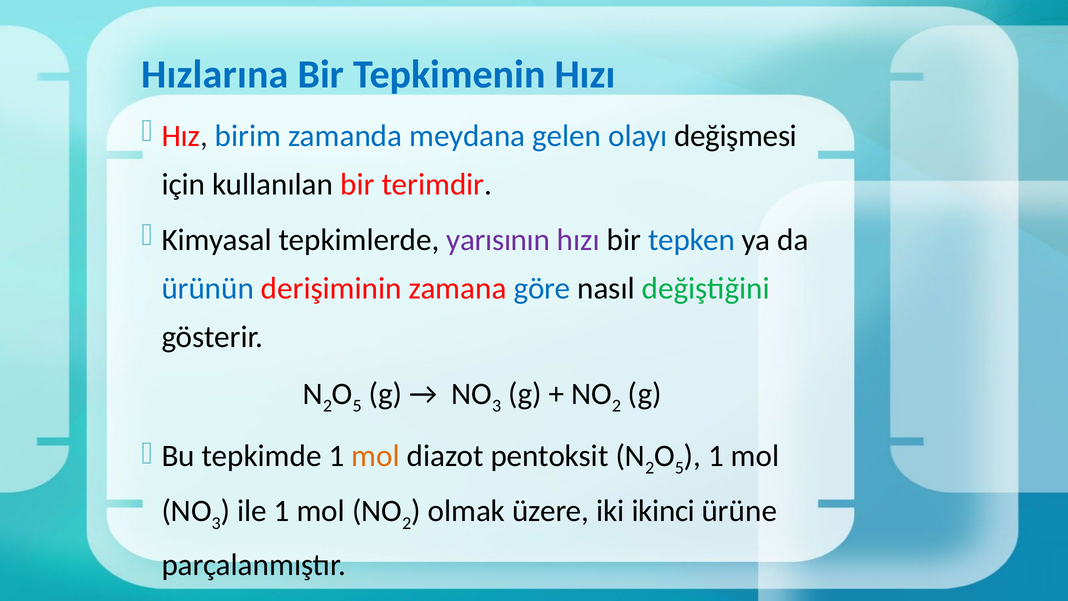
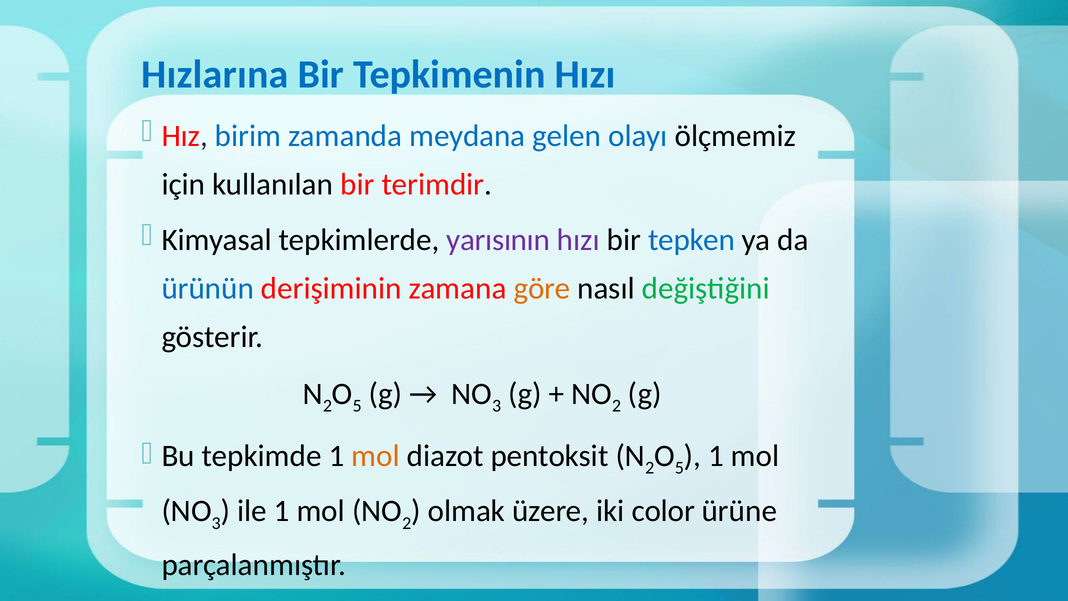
değişmesi: değişmesi -> ölçmemiz
göre colour: blue -> orange
ikinci: ikinci -> color
